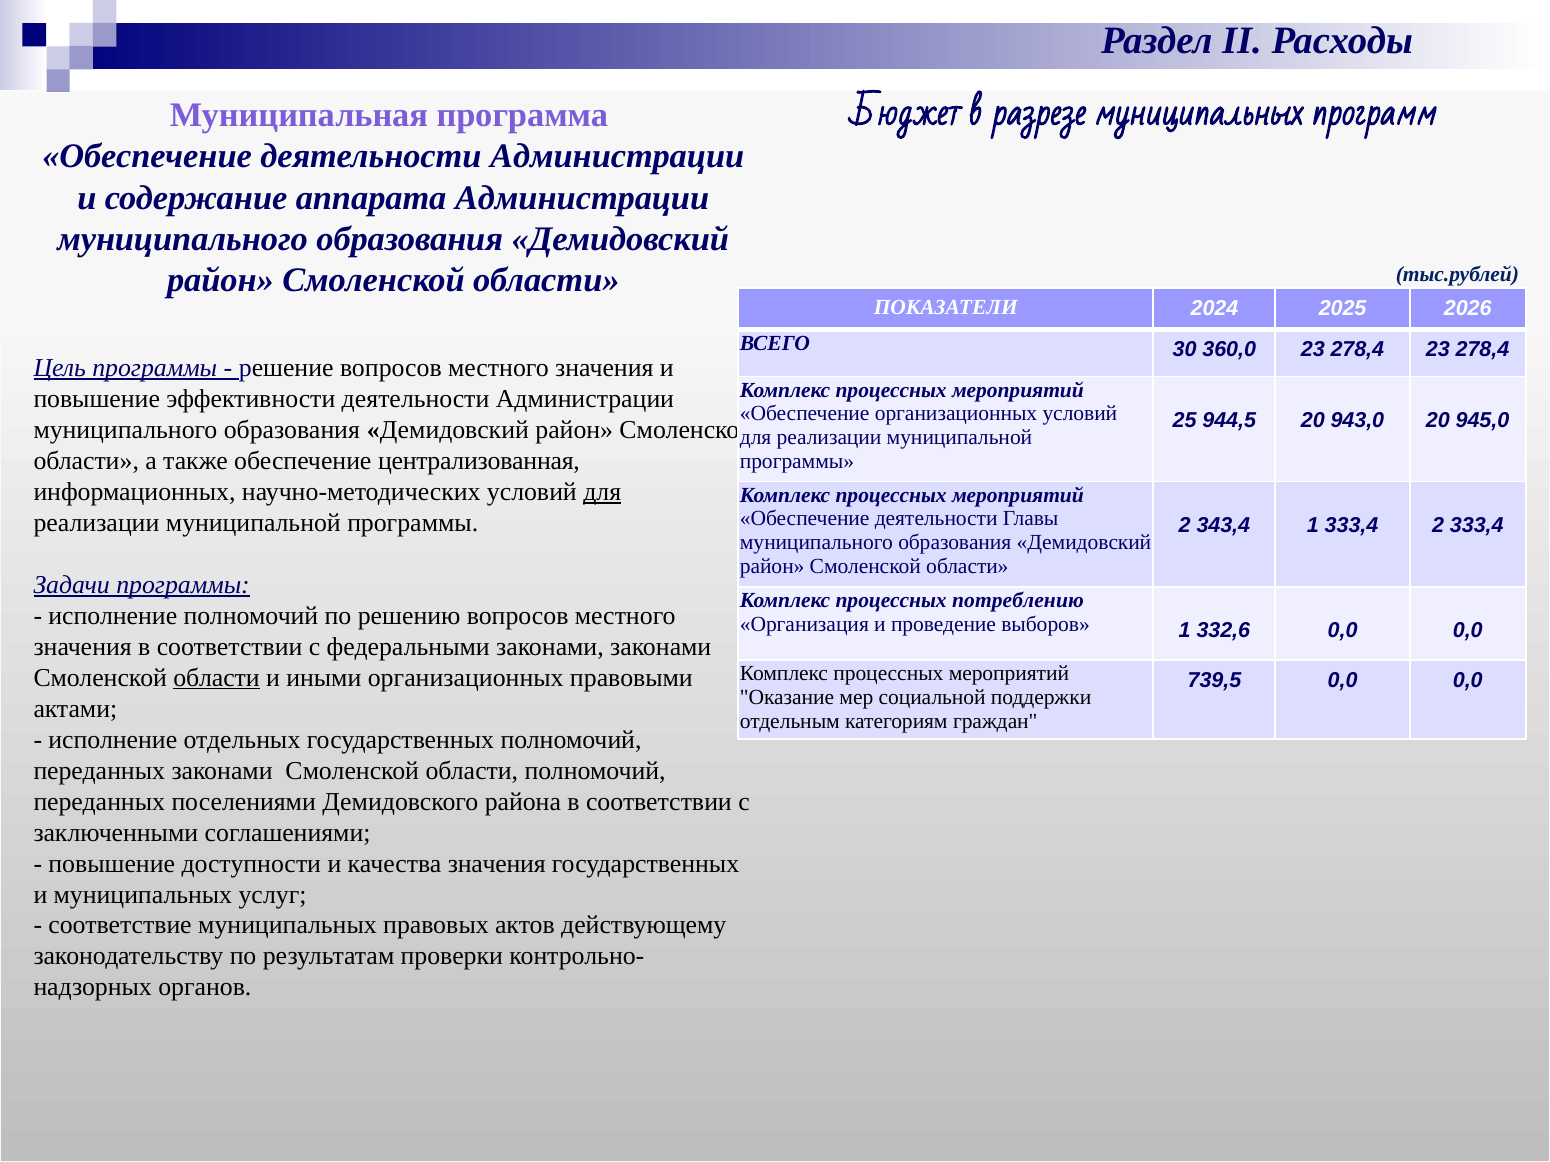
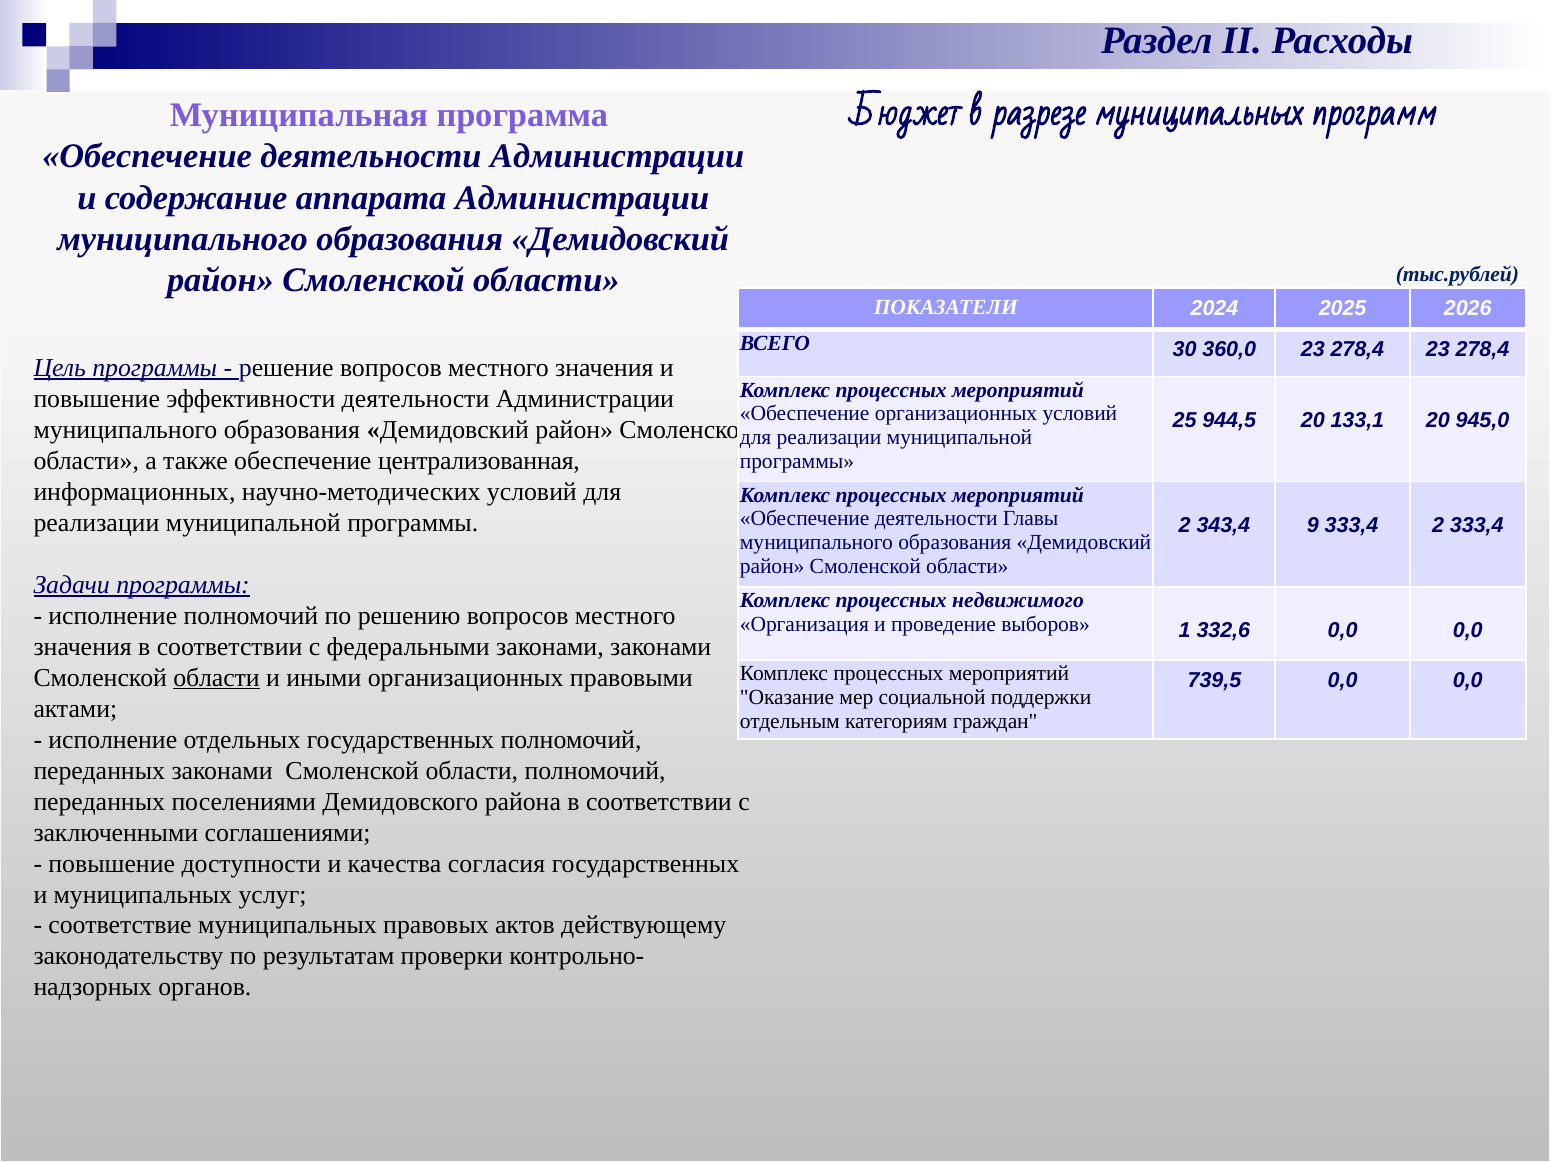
943,0: 943,0 -> 133,1
для at (602, 492) underline: present -> none
343,4 1: 1 -> 9
потреблению: потреблению -> недвижимого
качества значения: значения -> согласия
